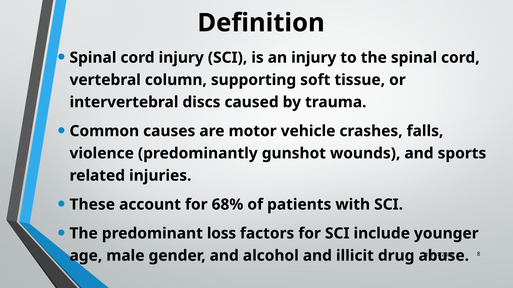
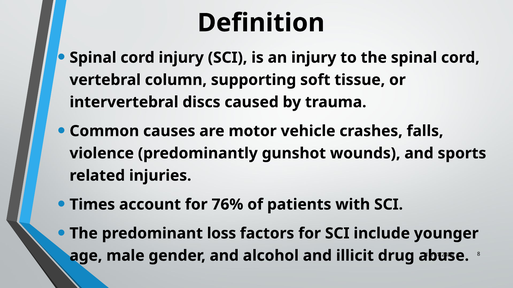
These: These -> Times
68%: 68% -> 76%
